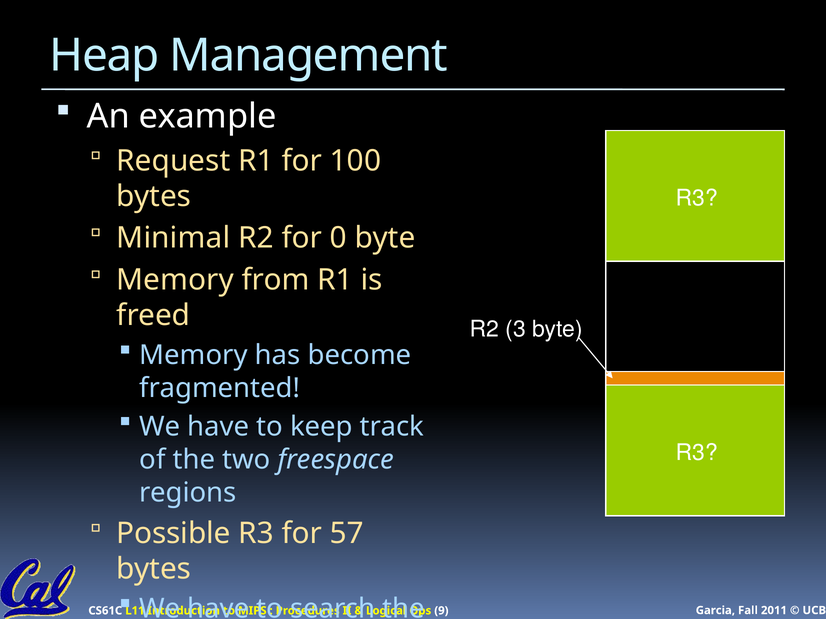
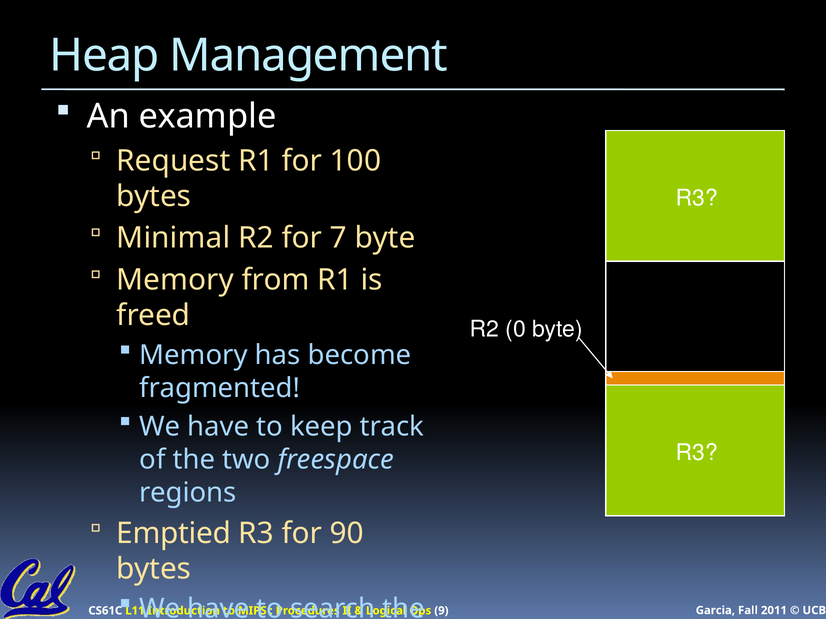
0: 0 -> 7
3: 3 -> 0
Possible: Possible -> Emptied
57: 57 -> 90
